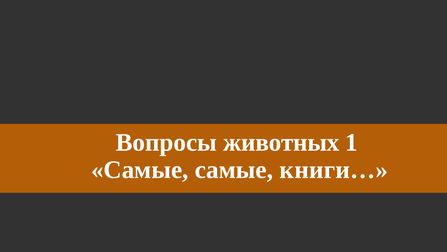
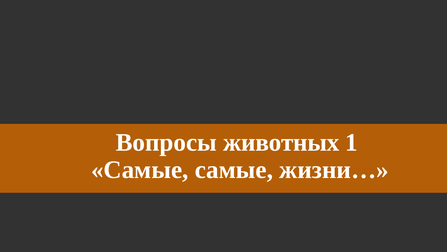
книги…: книги… -> жизни…
